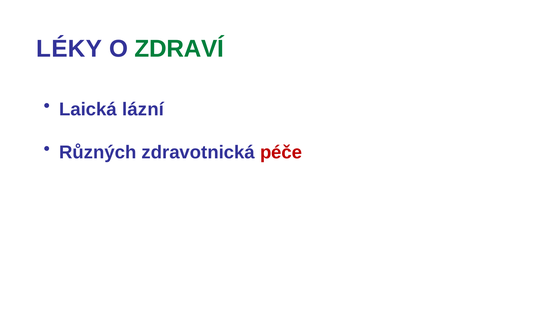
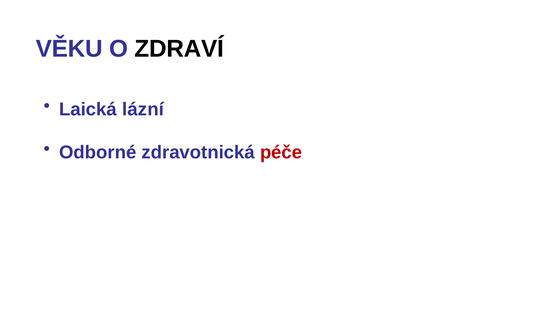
LÉKY: LÉKY -> VĚKU
ZDRAVÍ colour: green -> black
Různých: Různých -> Odborné
